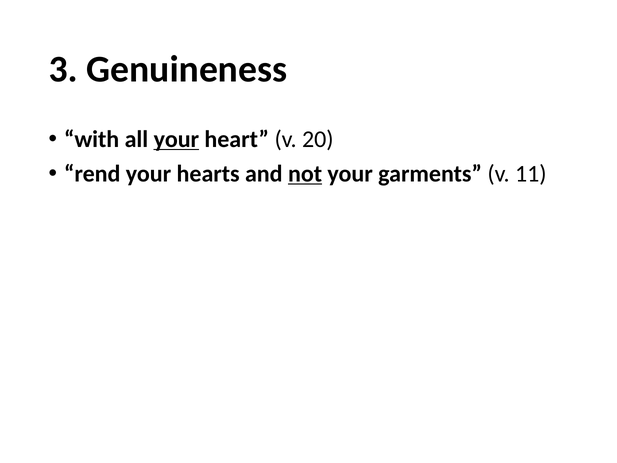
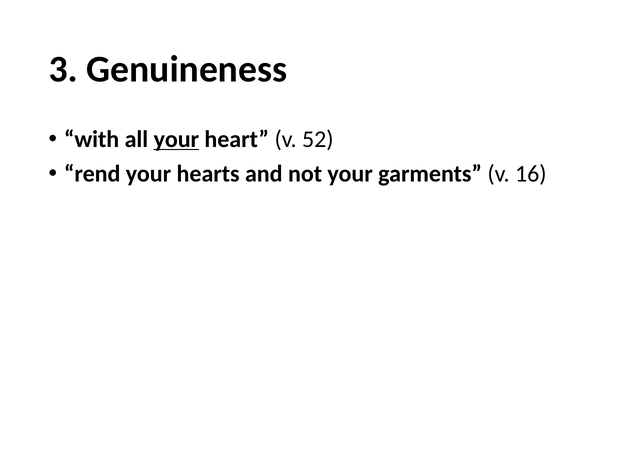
20: 20 -> 52
not underline: present -> none
11: 11 -> 16
